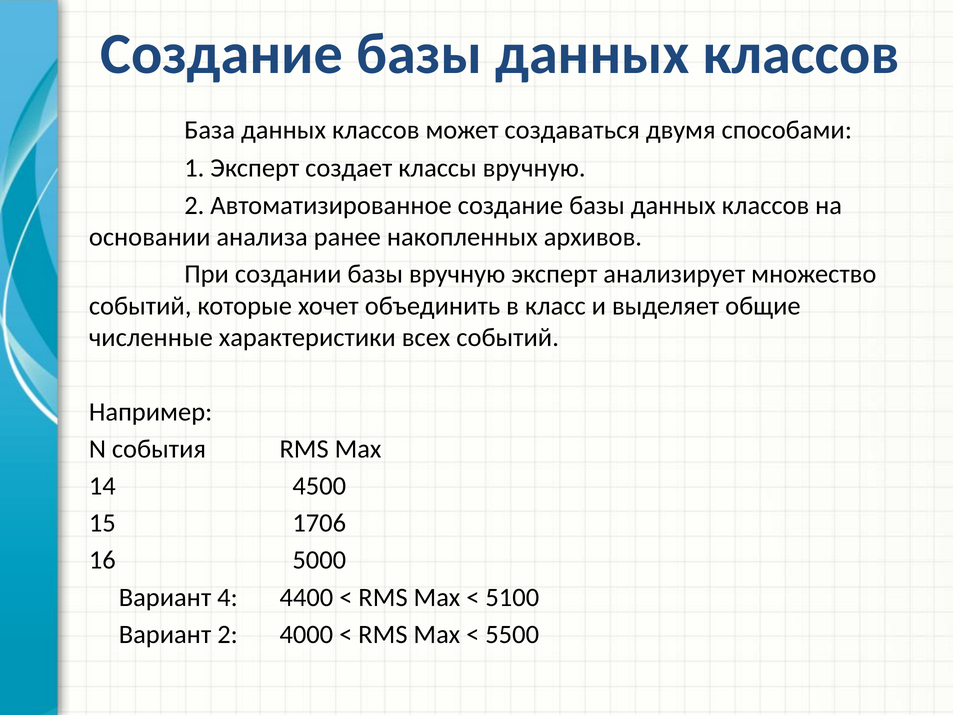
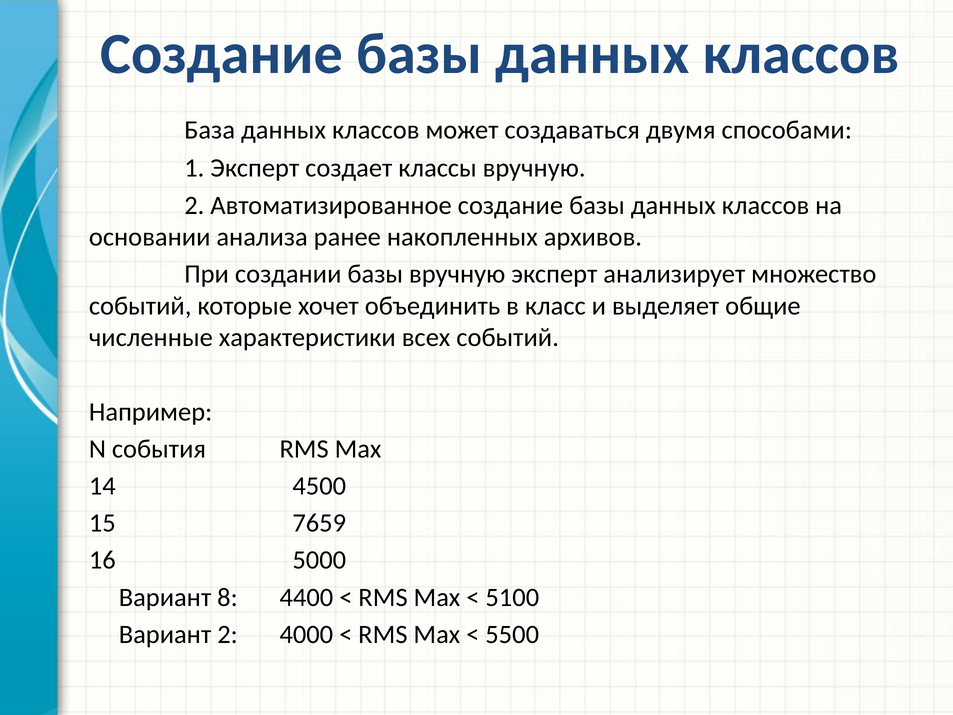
1706: 1706 -> 7659
4: 4 -> 8
